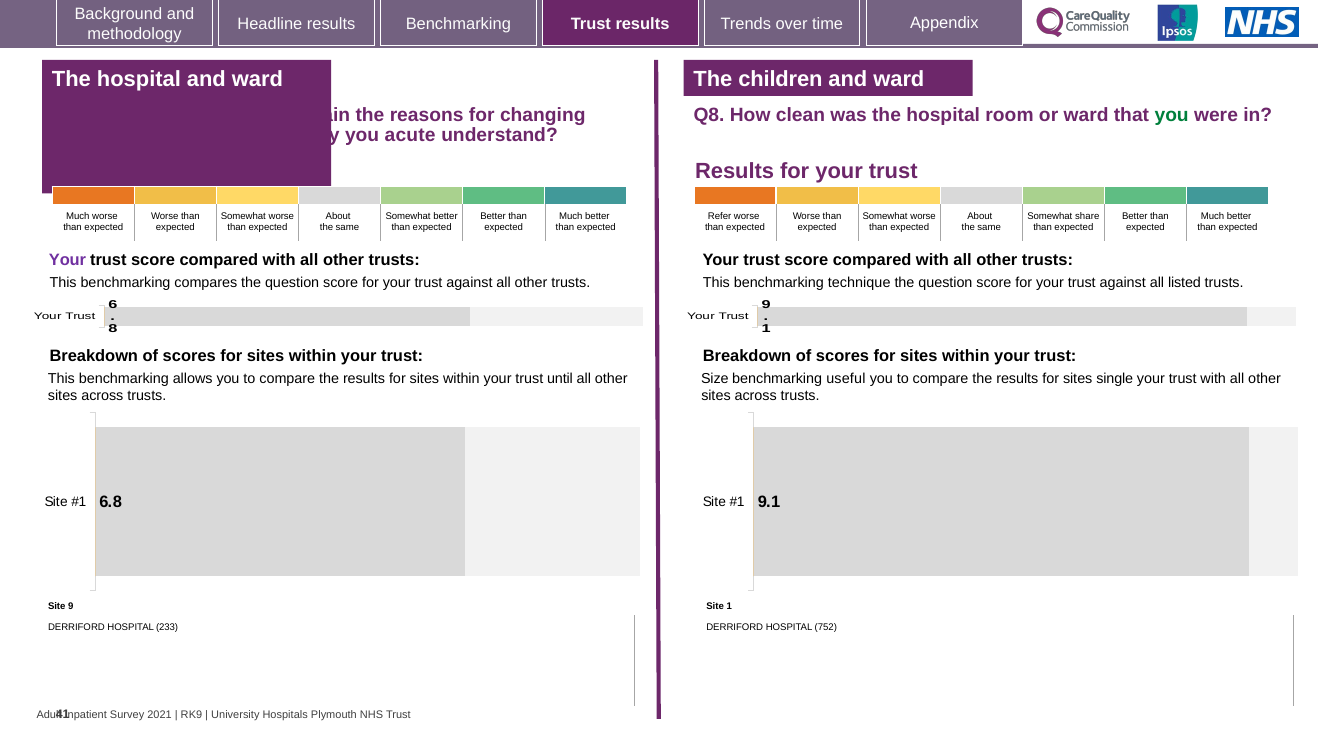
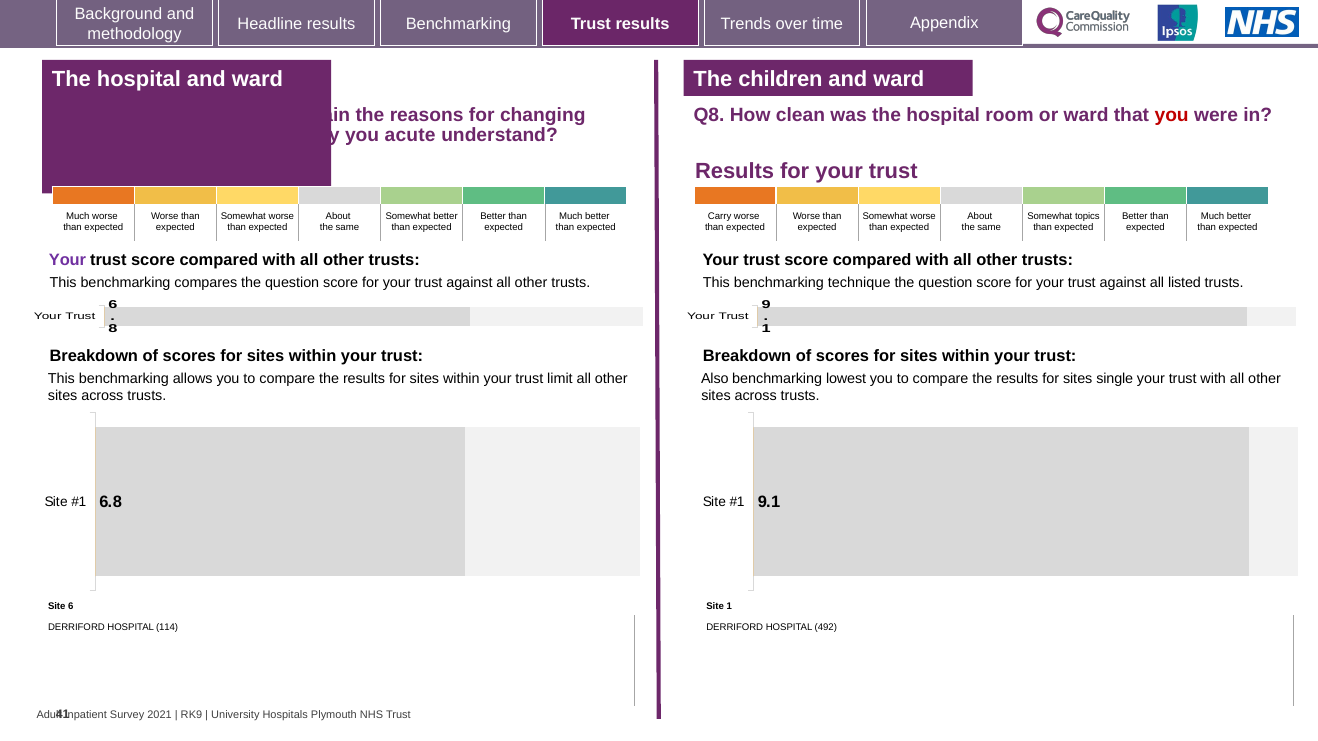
you at (1172, 115) colour: green -> red
Refer: Refer -> Carry
share: share -> topics
until: until -> limit
Size: Size -> Also
useful: useful -> lowest
Site 9: 9 -> 6
233: 233 -> 114
752: 752 -> 492
